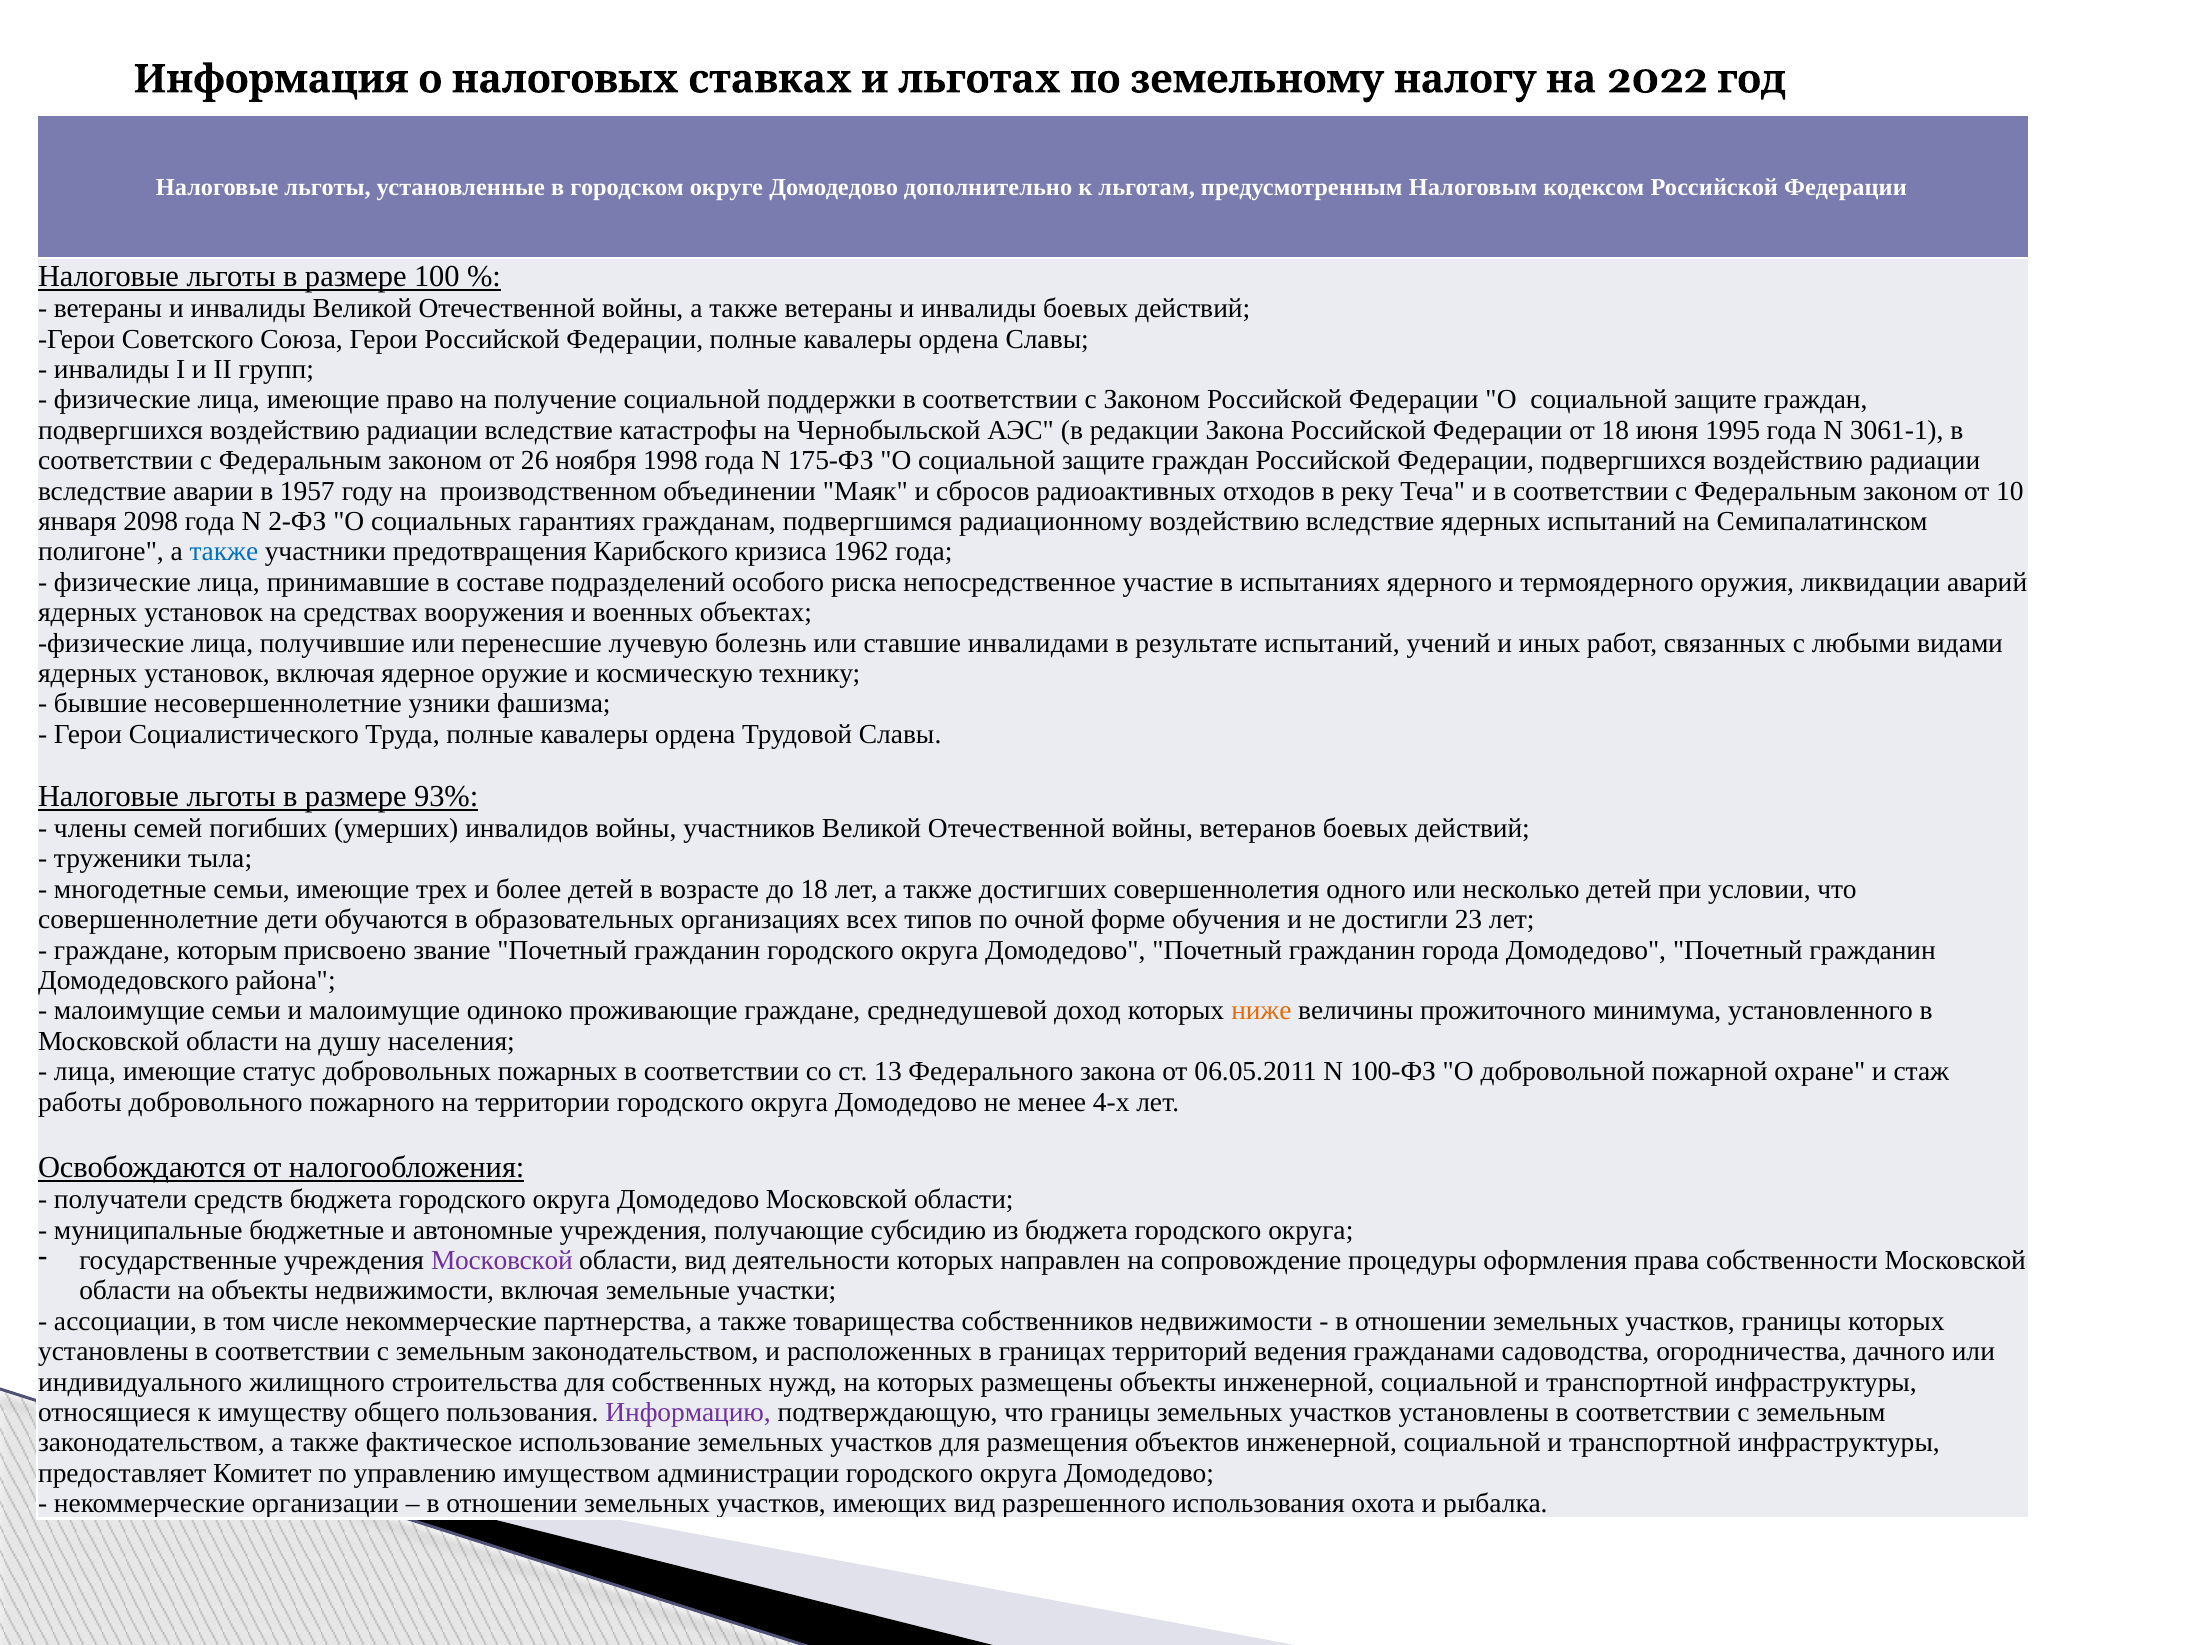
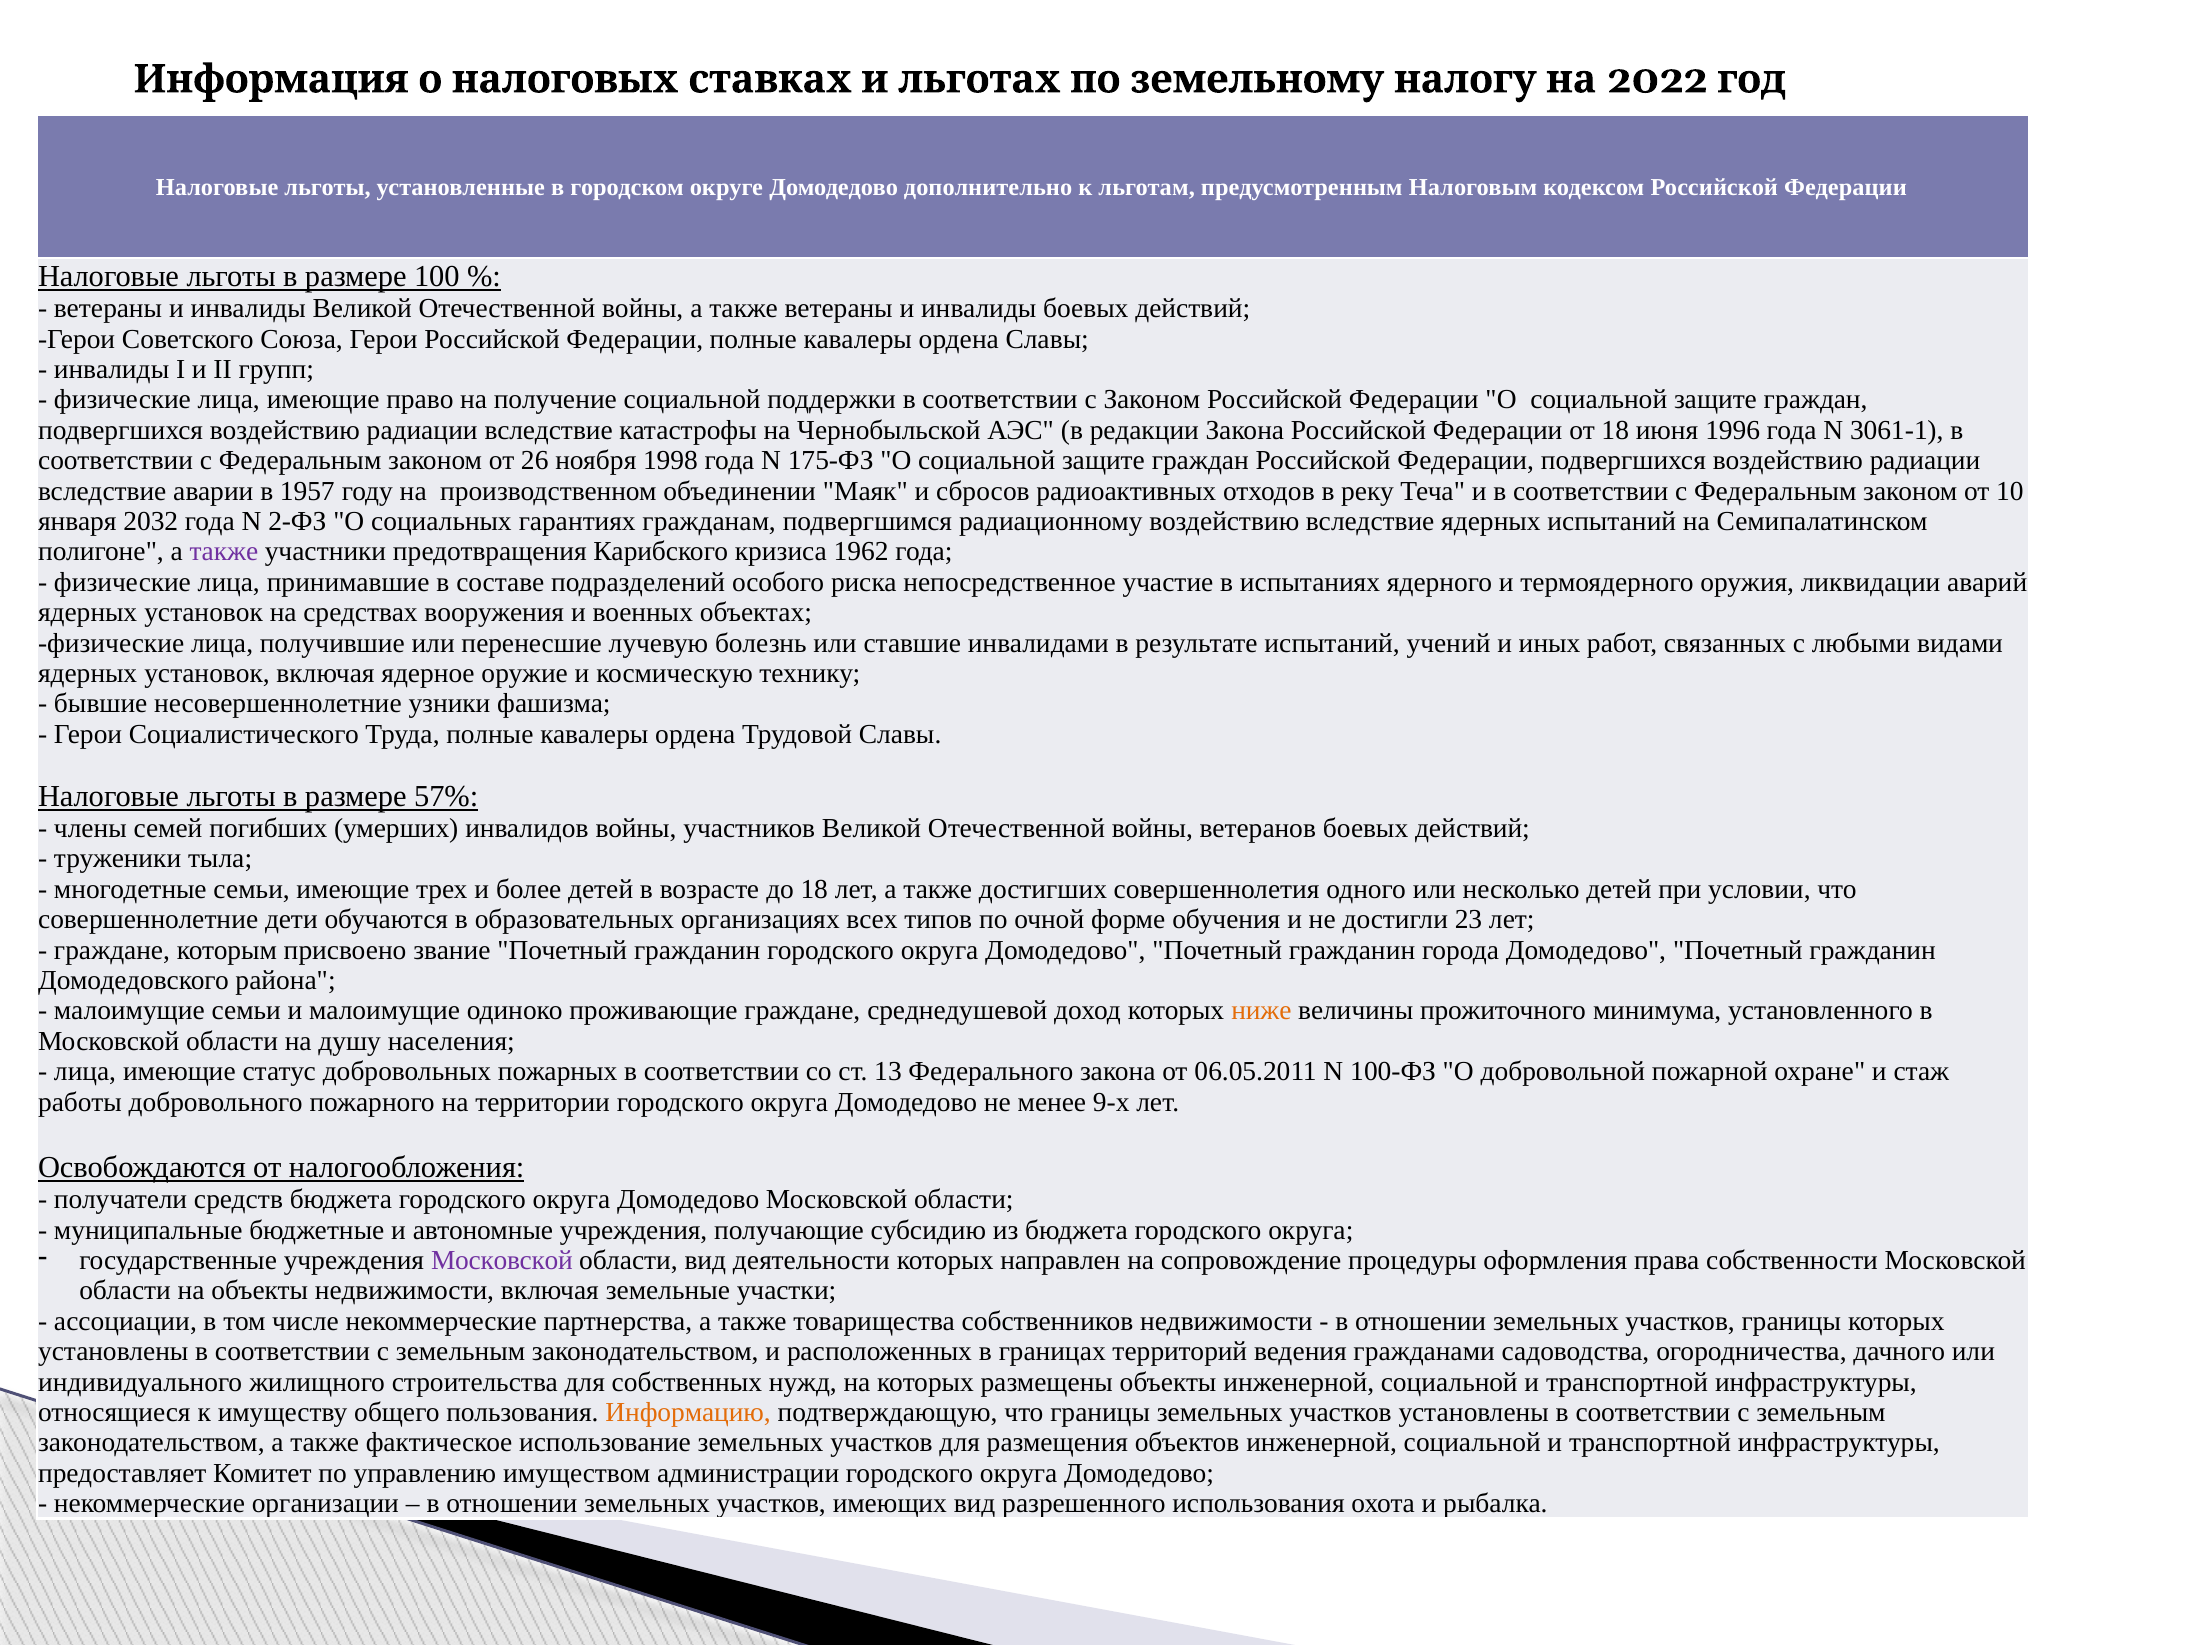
1995: 1995 -> 1996
2098: 2098 -> 2032
также at (224, 552) colour: blue -> purple
93%: 93% -> 57%
4-х: 4-х -> 9-х
Информацию colour: purple -> orange
